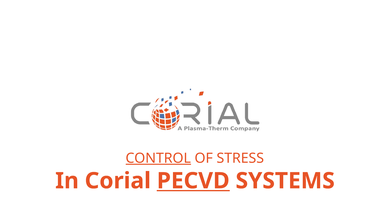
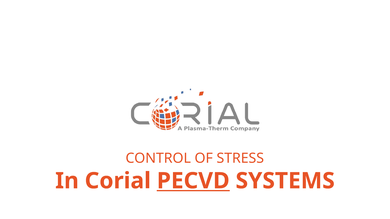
CONTROL underline: present -> none
